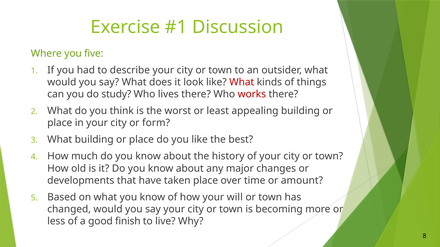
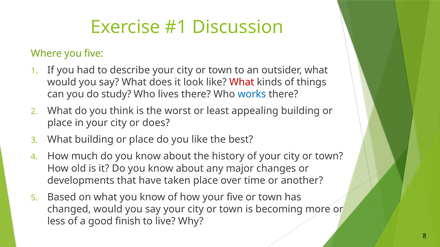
works colour: red -> blue
or form: form -> does
amount: amount -> another
your will: will -> five
